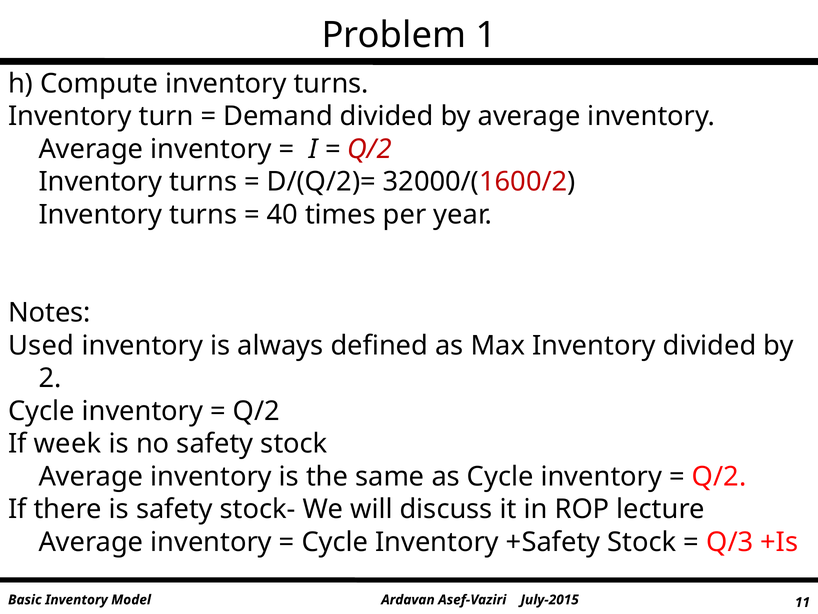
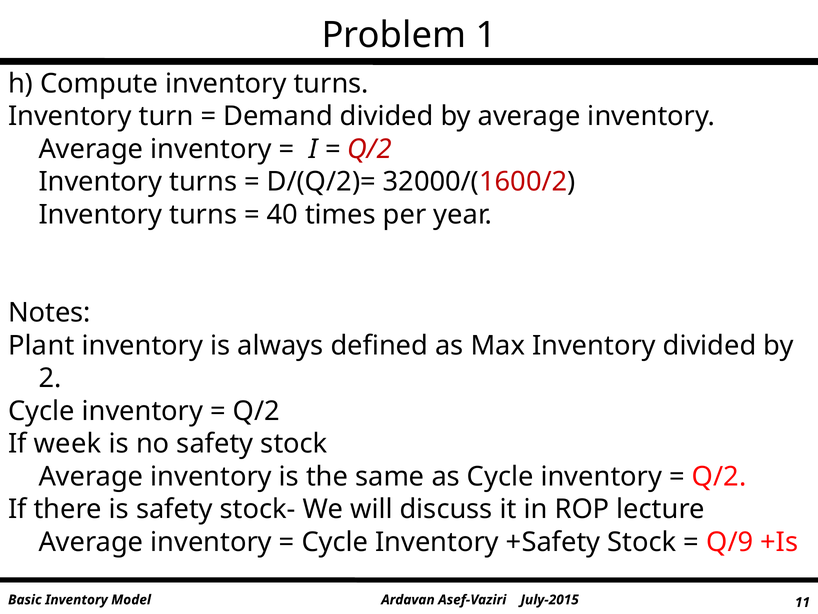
Used: Used -> Plant
Q/3: Q/3 -> Q/9
